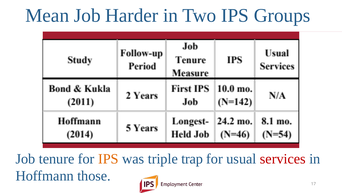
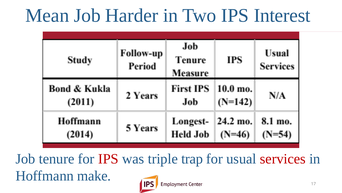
Groups: Groups -> Interest
IPS at (108, 158) colour: orange -> red
those: those -> make
